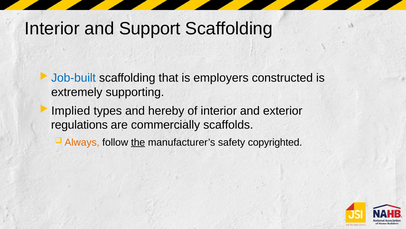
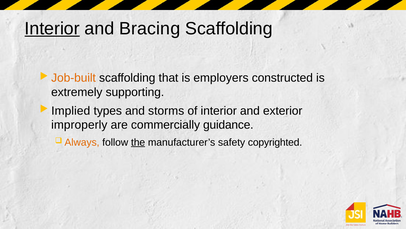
Interior at (52, 29) underline: none -> present
Support: Support -> Bracing
Job-built colour: blue -> orange
hereby: hereby -> storms
regulations: regulations -> improperly
scaffolds: scaffolds -> guidance
